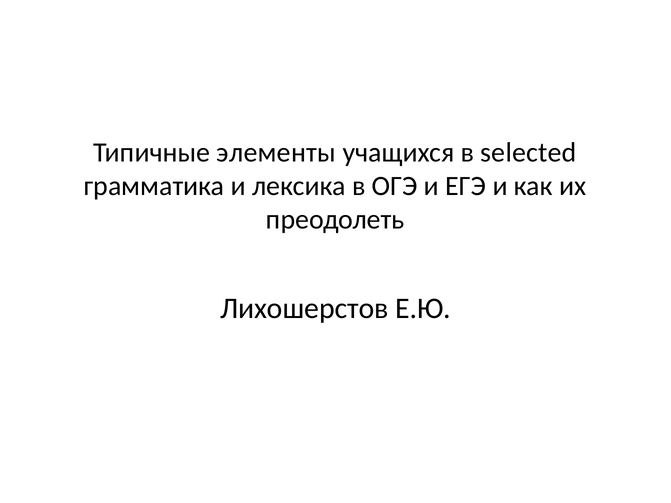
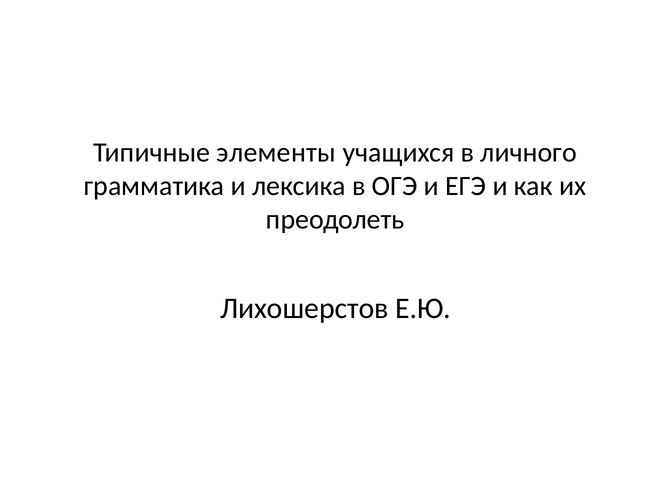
selected: selected -> личного
